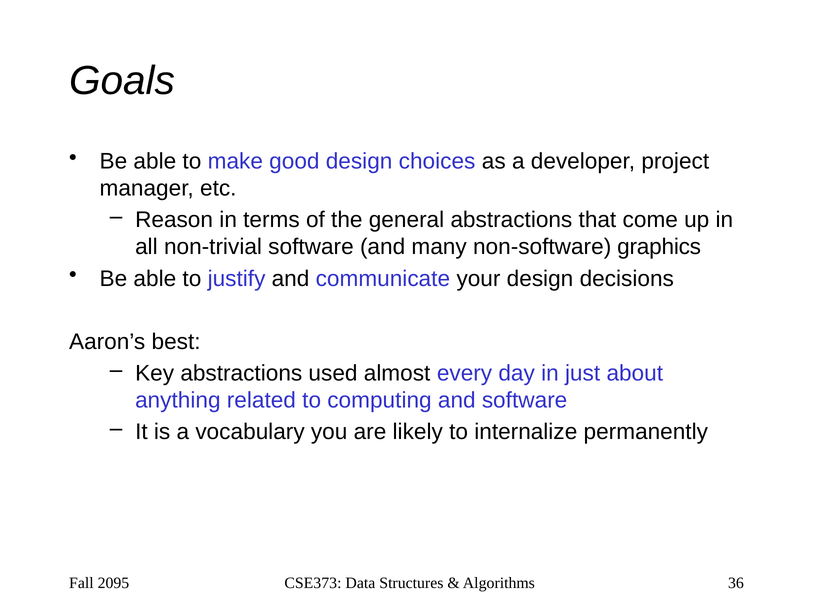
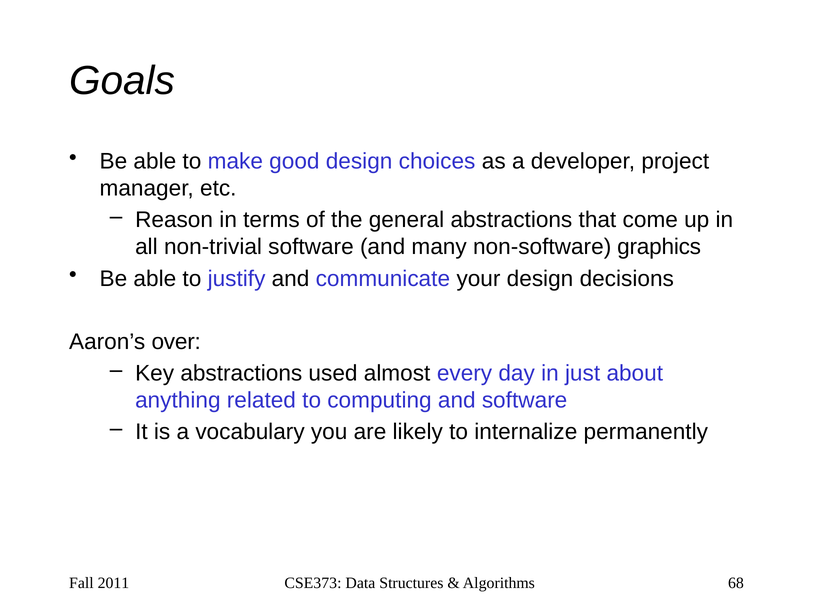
best: best -> over
2095: 2095 -> 2011
36: 36 -> 68
